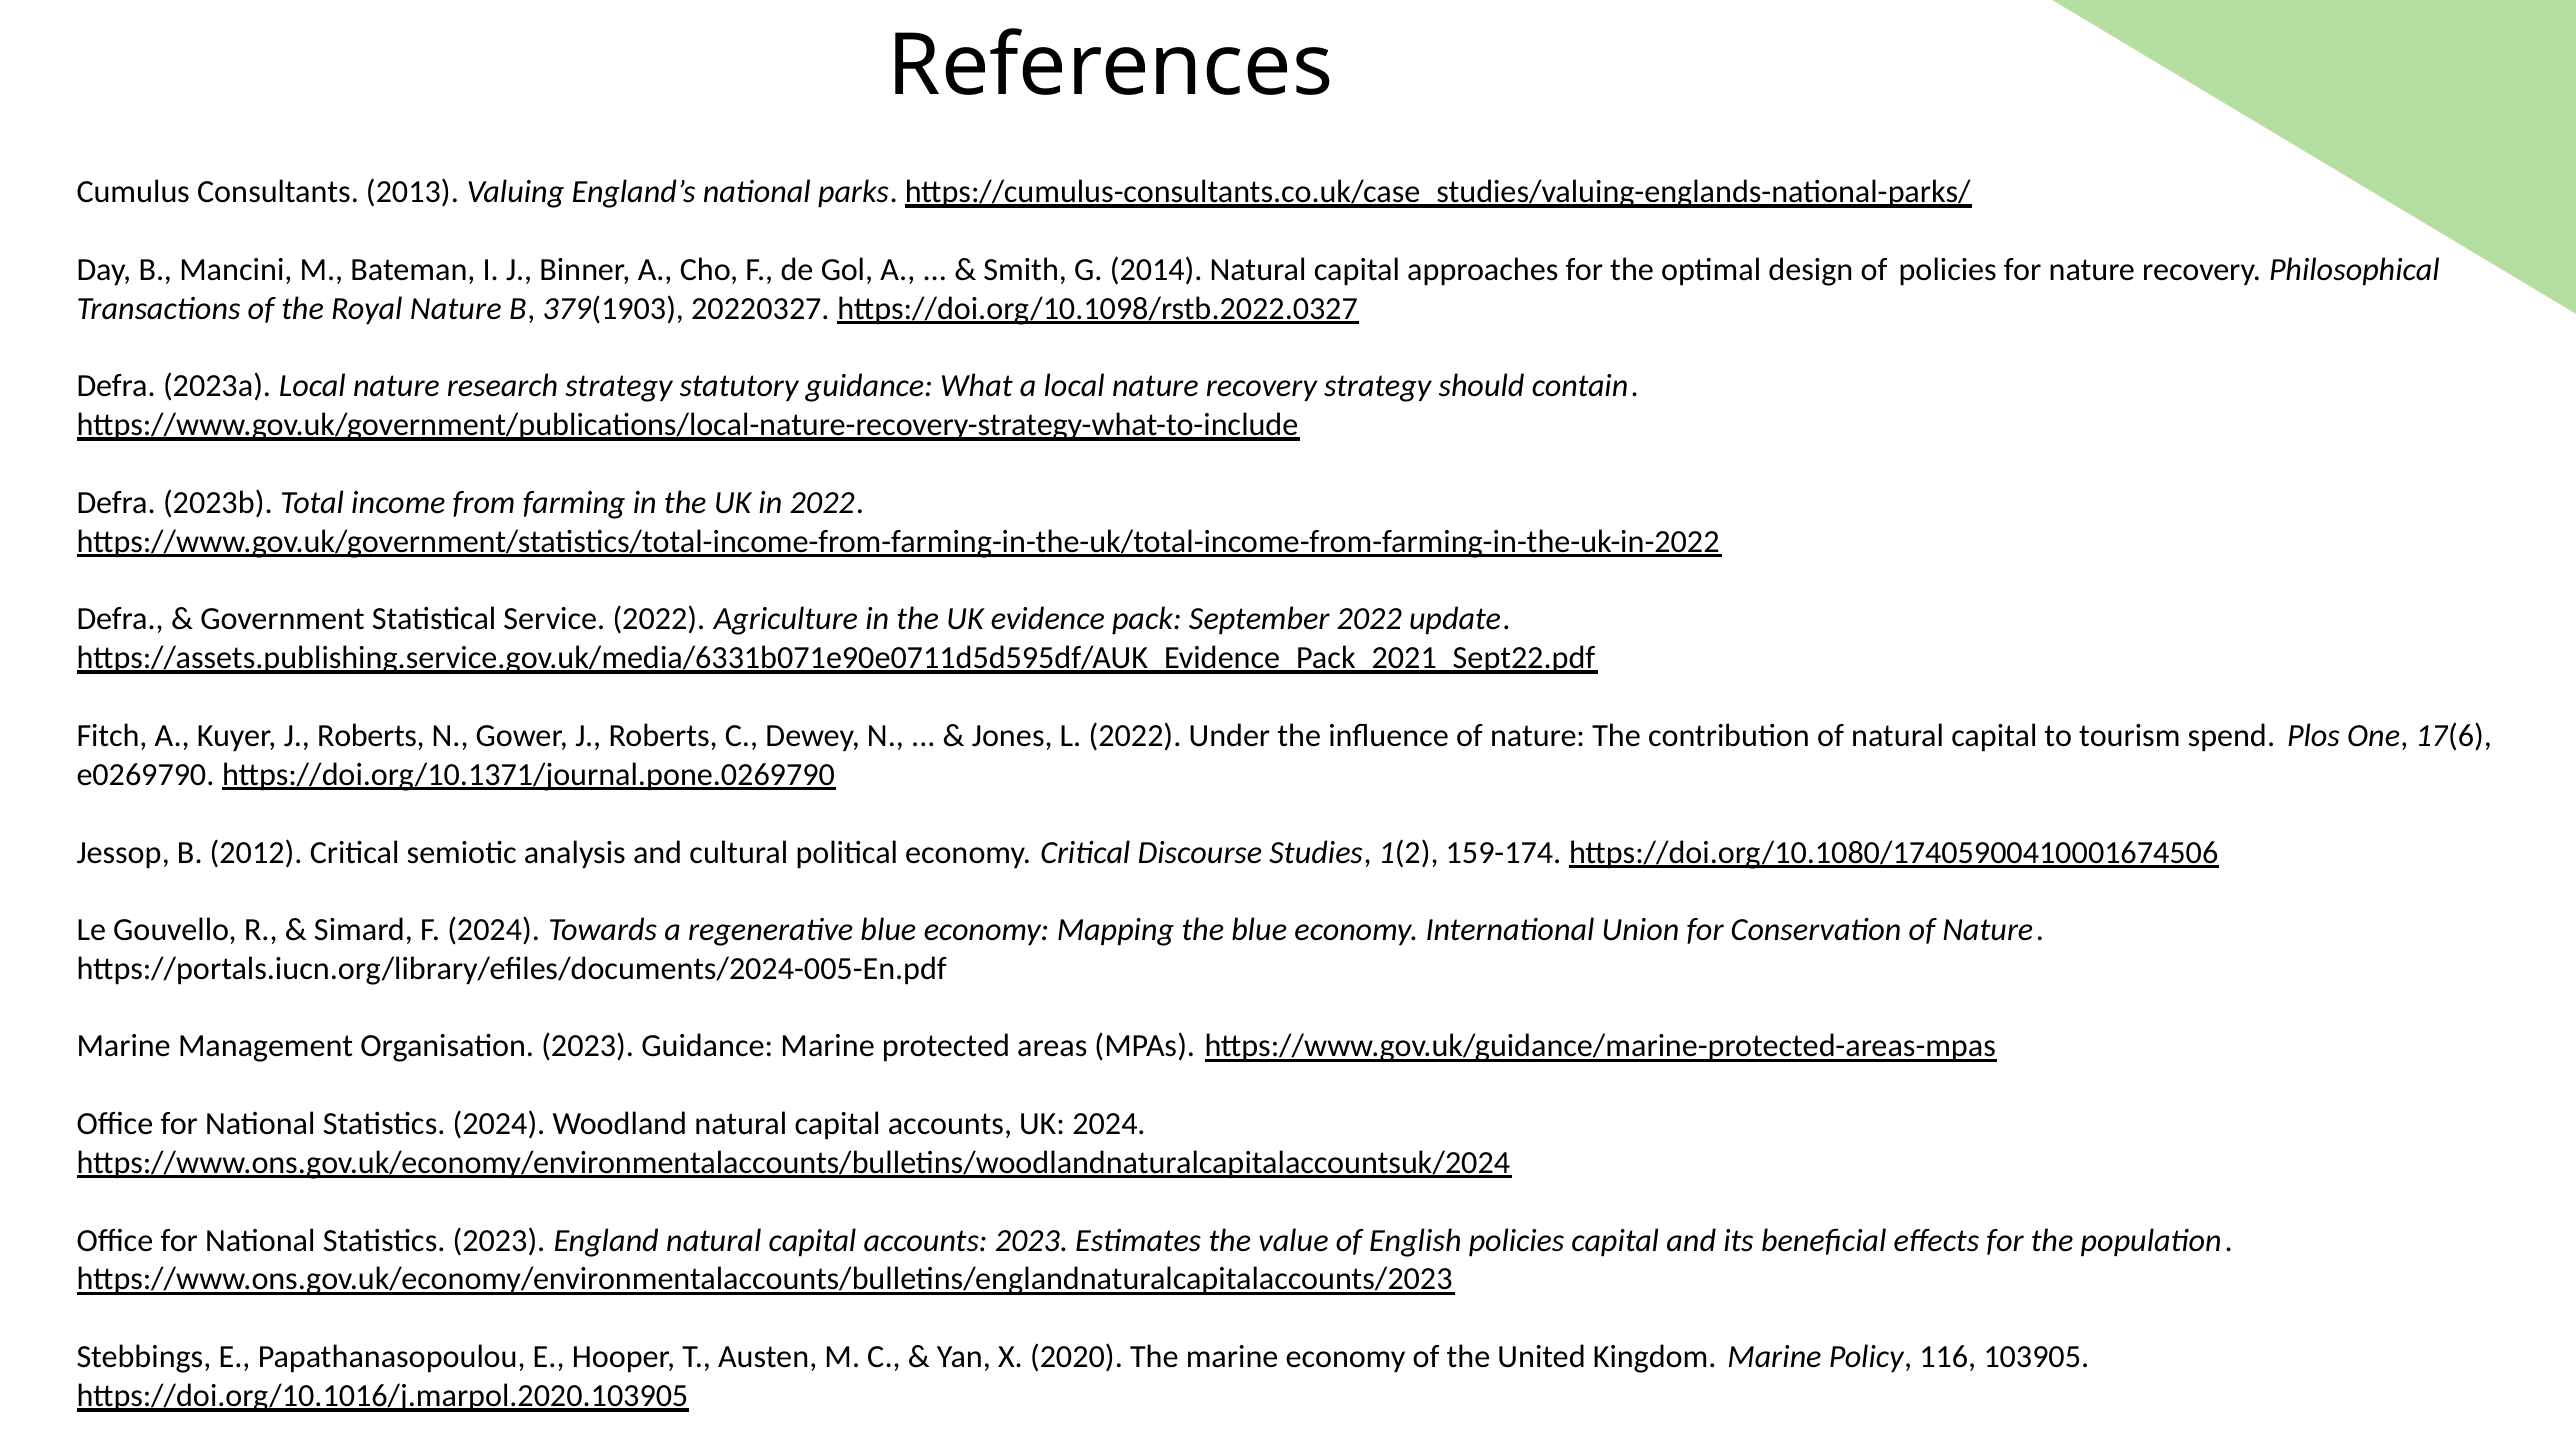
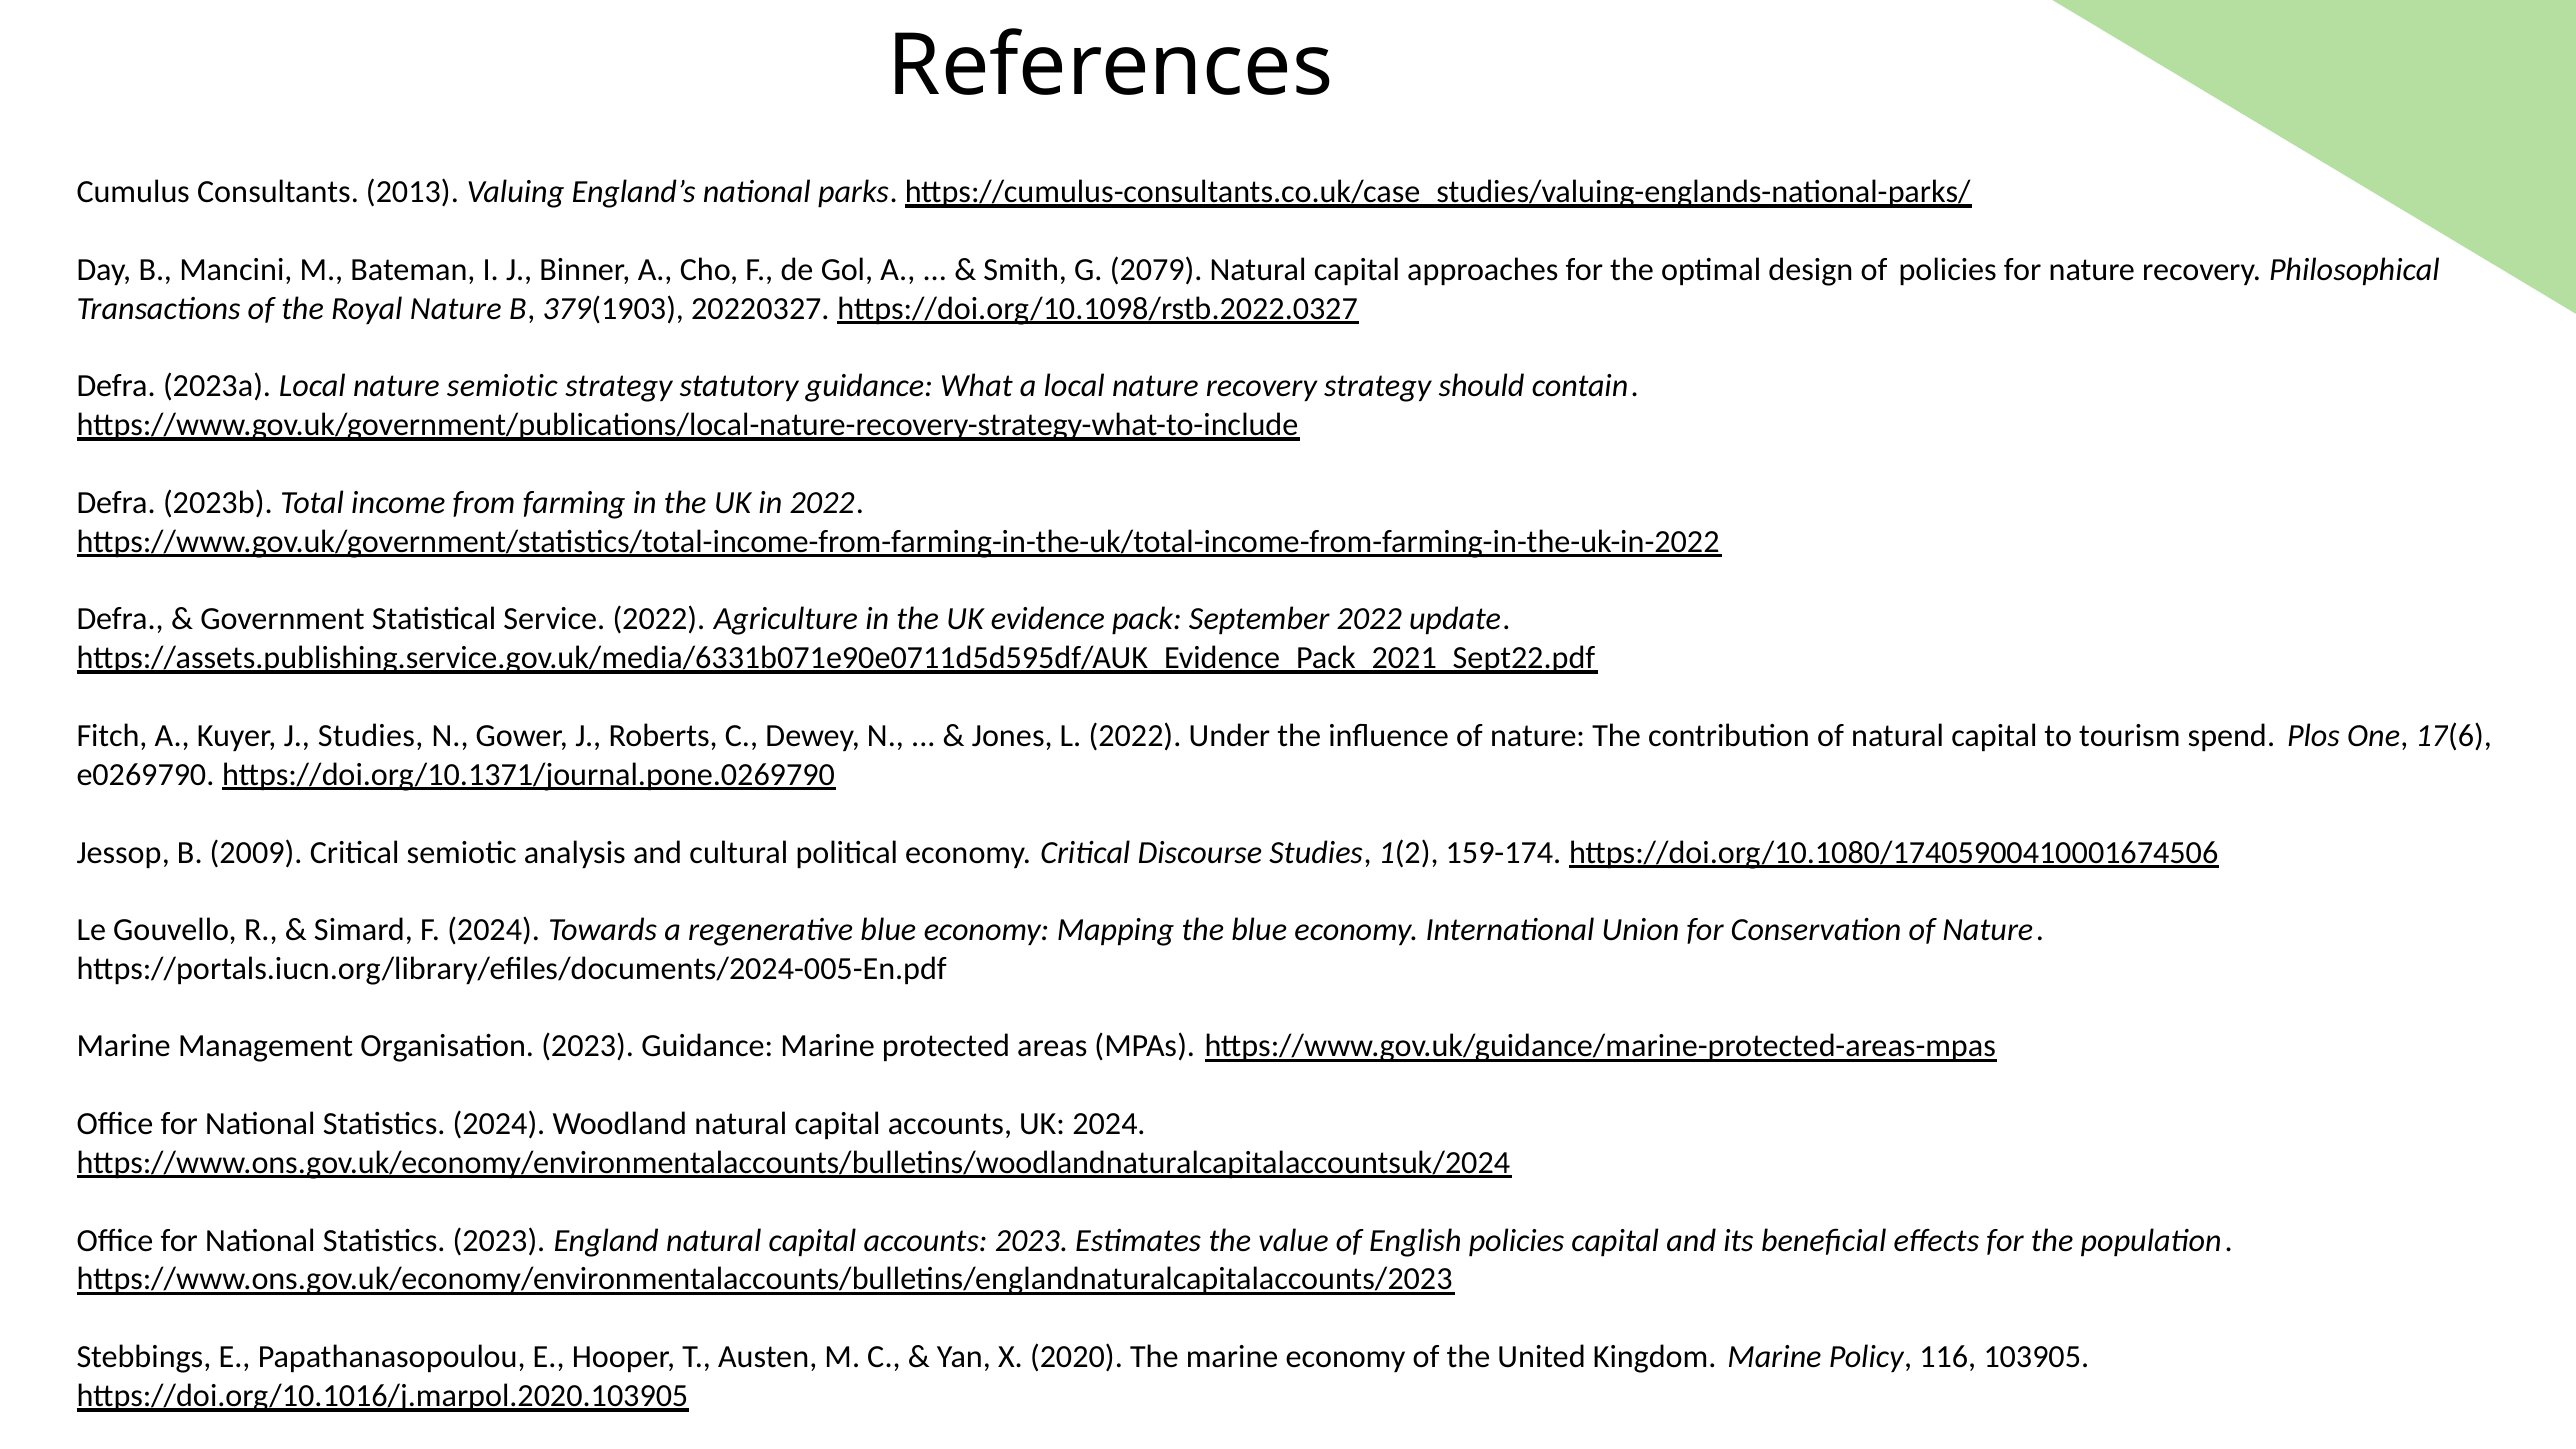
2014: 2014 -> 2079
nature research: research -> semiotic
Kuyer J Roberts: Roberts -> Studies
2012: 2012 -> 2009
